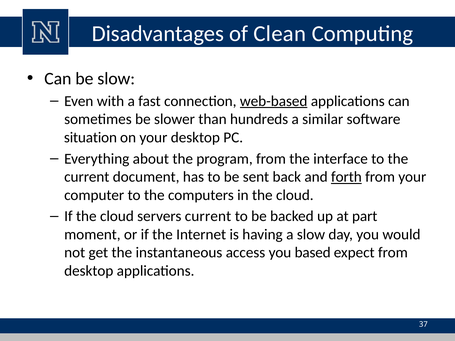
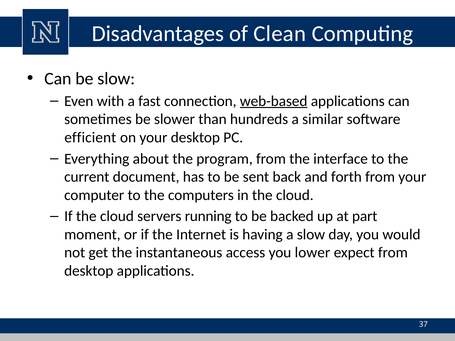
situation: situation -> efficient
forth underline: present -> none
servers current: current -> running
based: based -> lower
